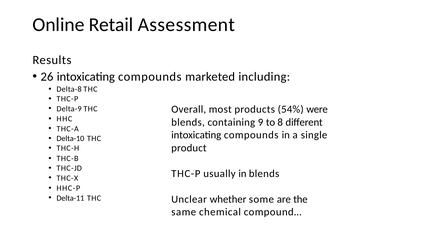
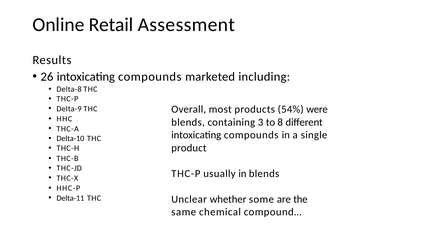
9: 9 -> 3
